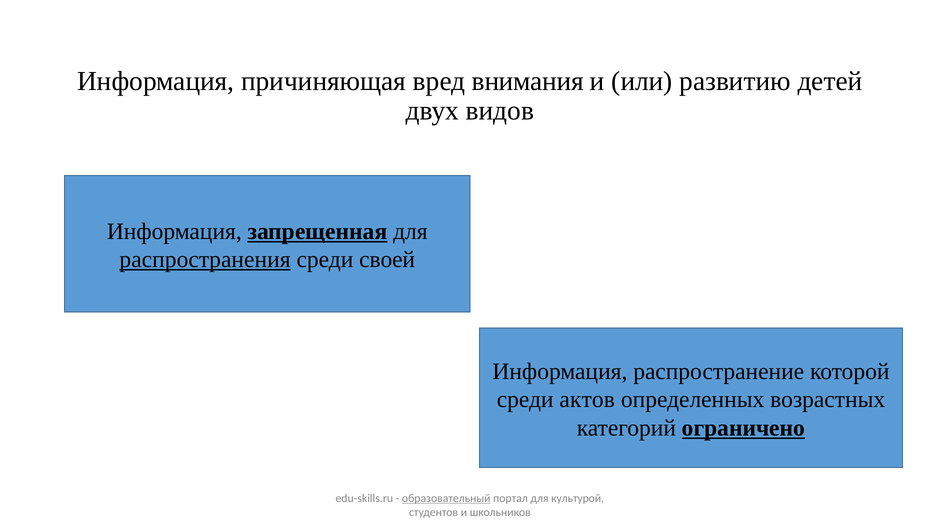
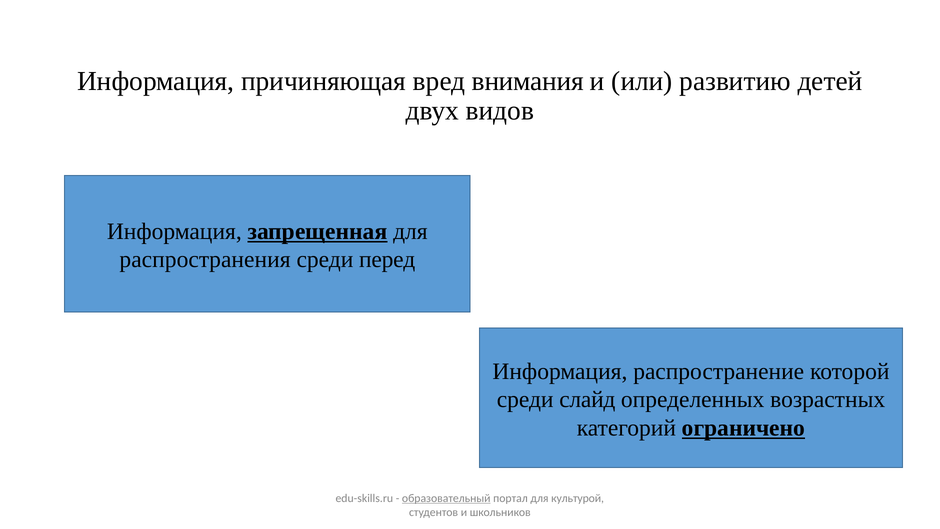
распространения underline: present -> none
своей: своей -> перед
актов: актов -> слайд
